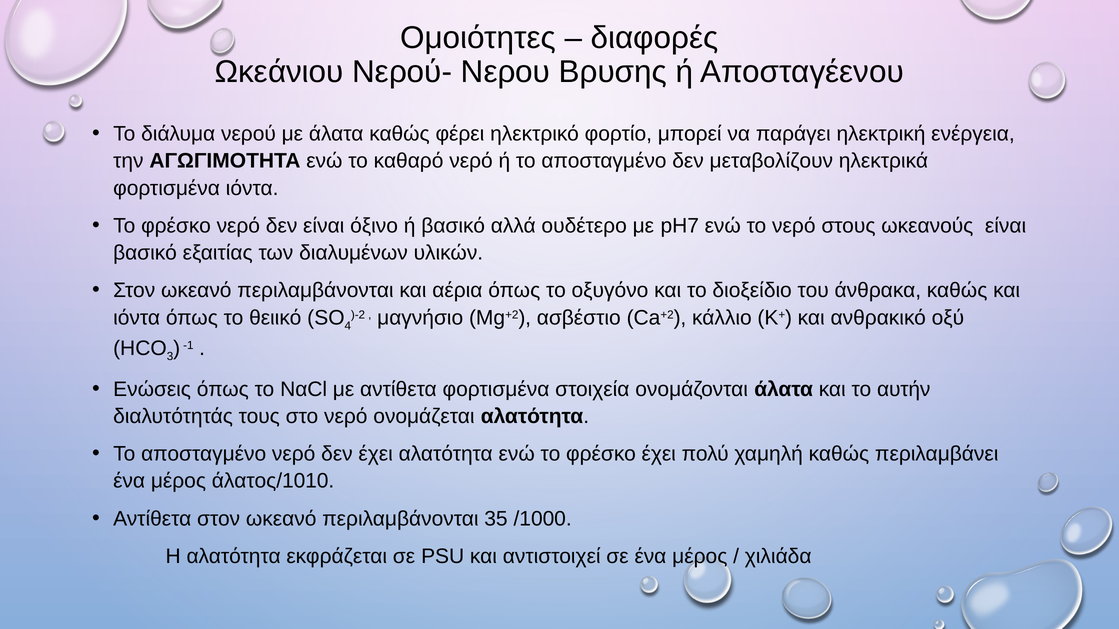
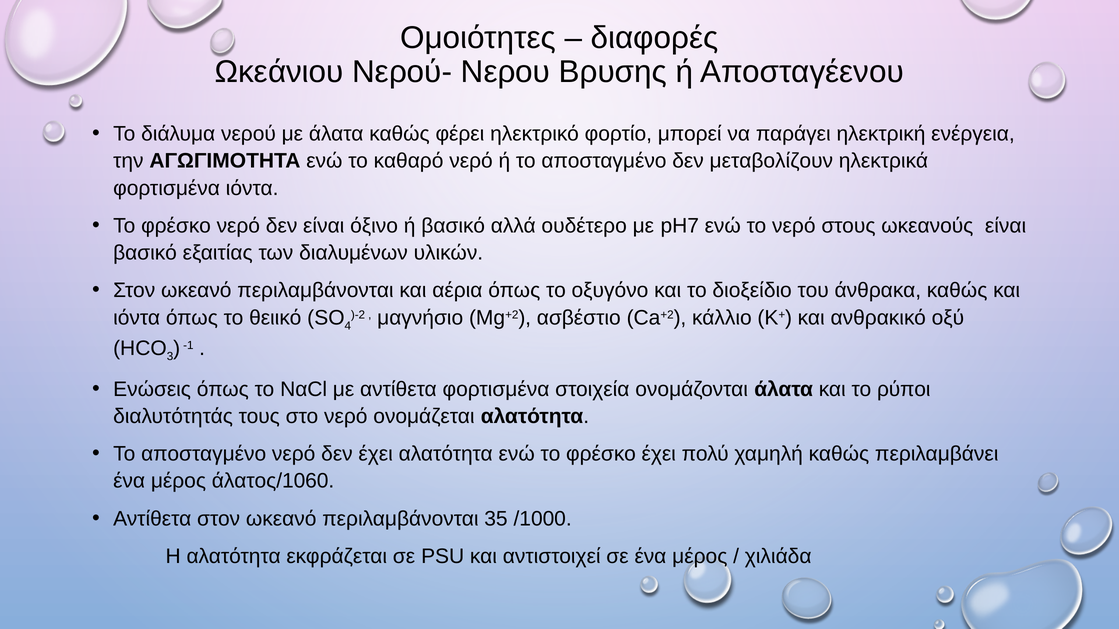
αυτήν: αυτήν -> ρύποι
άλατος/1010: άλατος/1010 -> άλατος/1060
